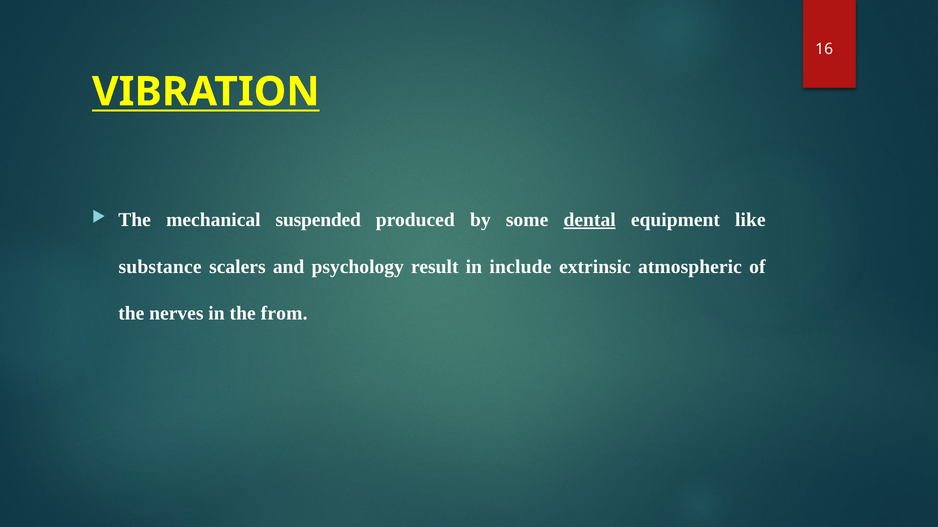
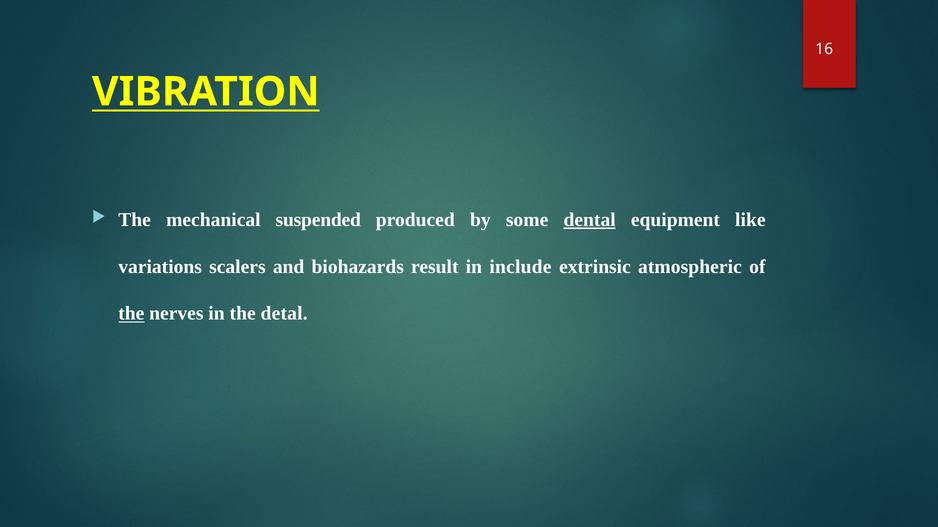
substance: substance -> variations
psychology: psychology -> biohazards
the at (131, 314) underline: none -> present
from: from -> detal
